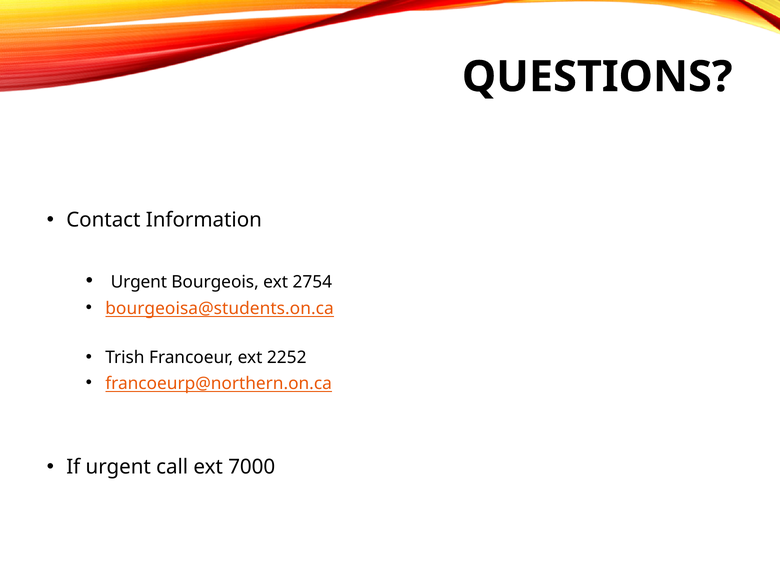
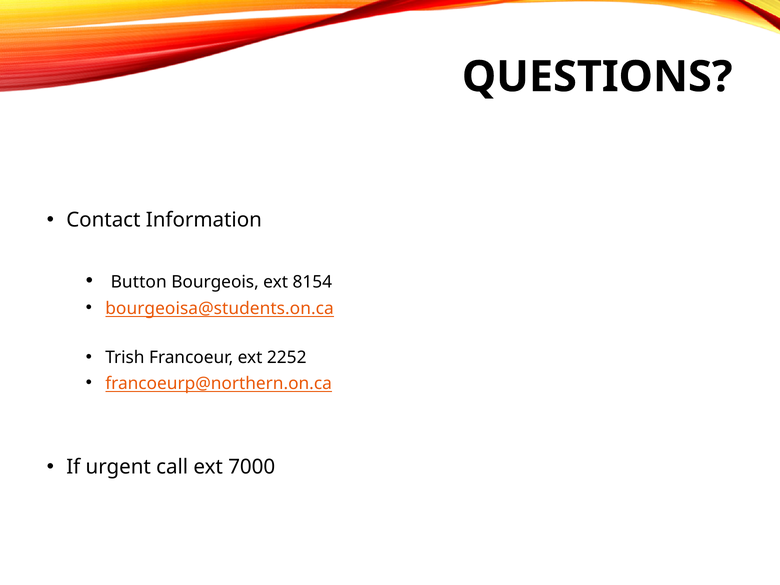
Urgent at (139, 282): Urgent -> Button
2754: 2754 -> 8154
